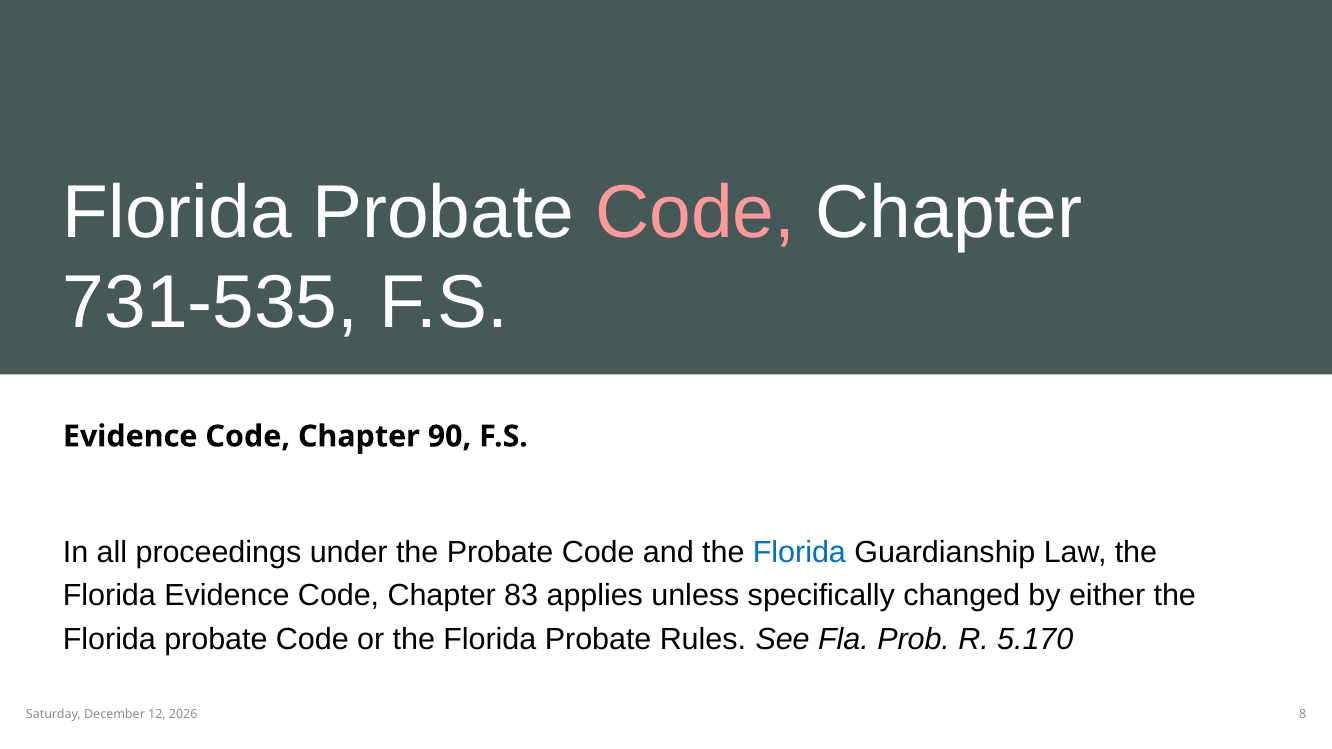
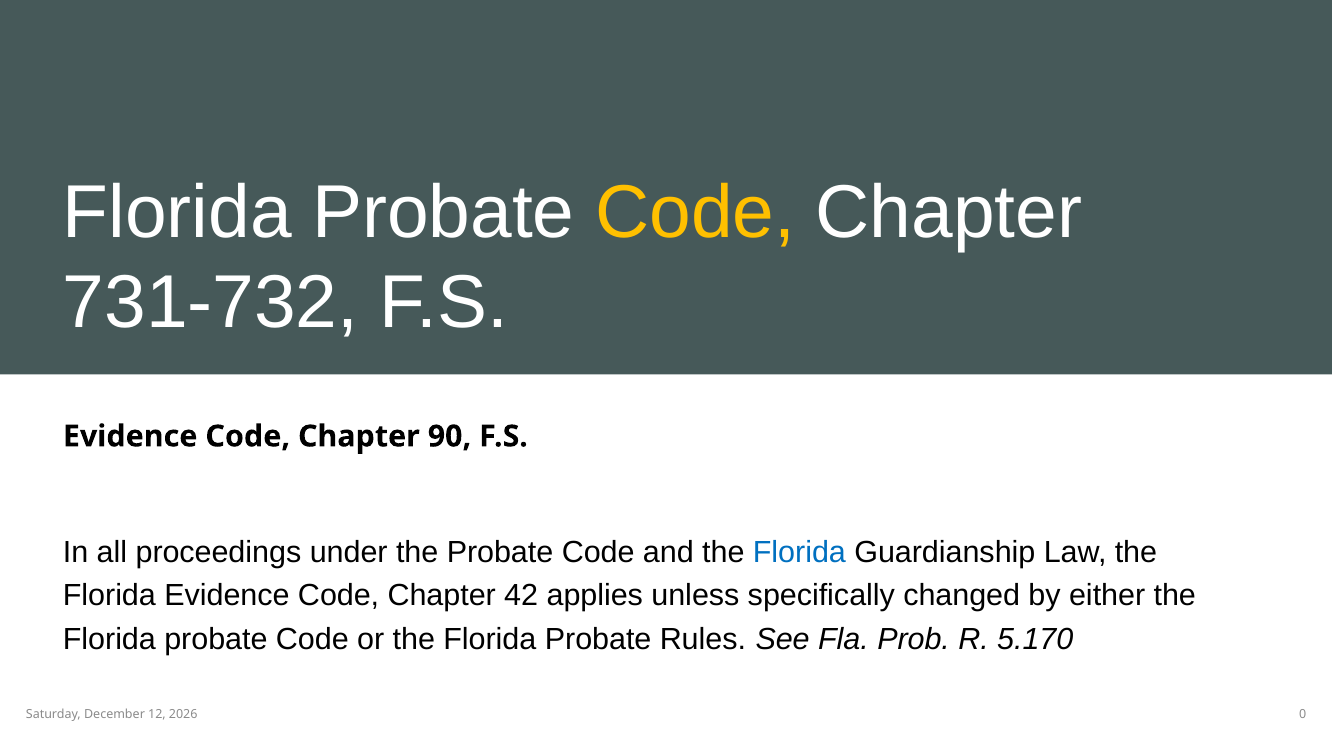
Code at (695, 213) colour: pink -> yellow
731-535: 731-535 -> 731-732
83: 83 -> 42
8: 8 -> 0
